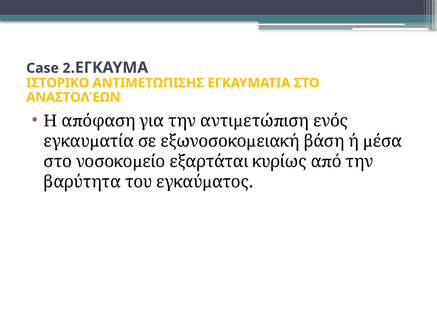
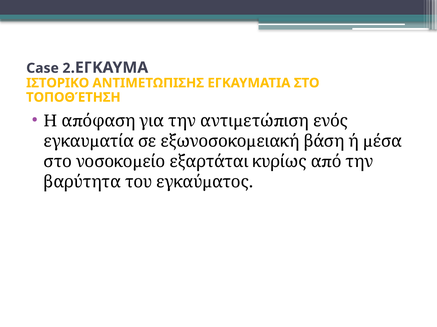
ΑΝΑΣΤΟΛΈΩΝ: ΑΝΑΣΤΟΛΈΩΝ -> ΤΟΠΟΘΈΤΗΣΗ
